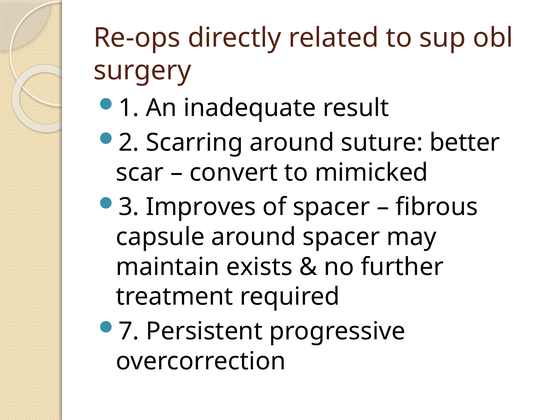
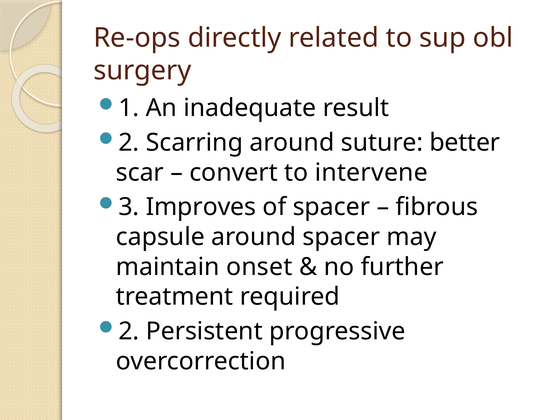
mimicked: mimicked -> intervene
exists: exists -> onset
7 at (129, 331): 7 -> 2
